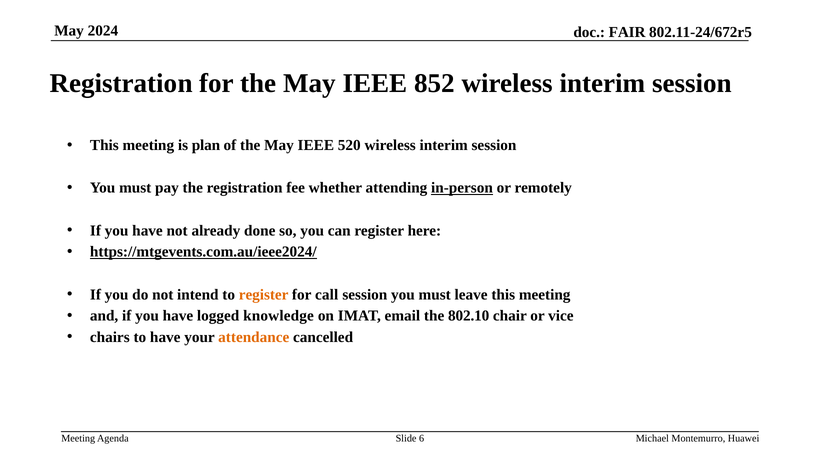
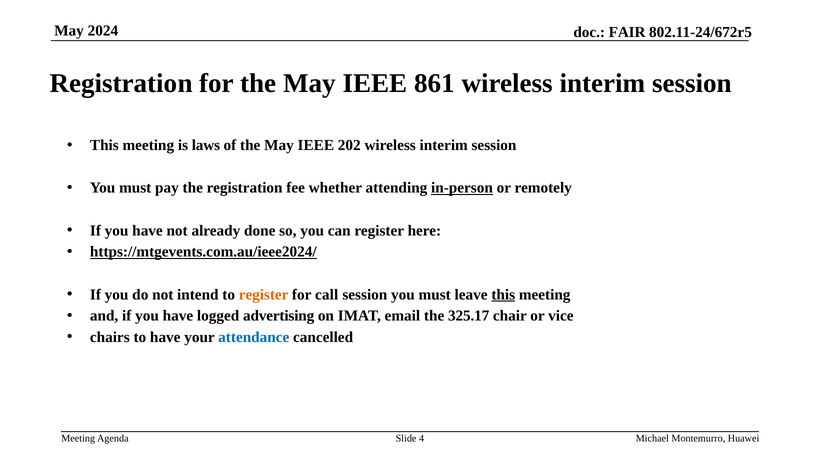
852: 852 -> 861
plan: plan -> laws
520: 520 -> 202
this at (503, 295) underline: none -> present
knowledge: knowledge -> advertising
802.10: 802.10 -> 325.17
attendance colour: orange -> blue
6: 6 -> 4
